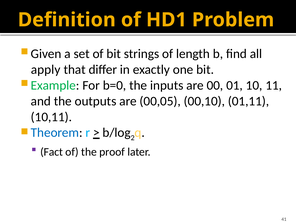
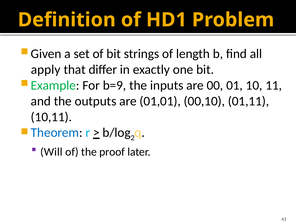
b=0: b=0 -> b=9
00,05: 00,05 -> 01,01
Fact: Fact -> Will
